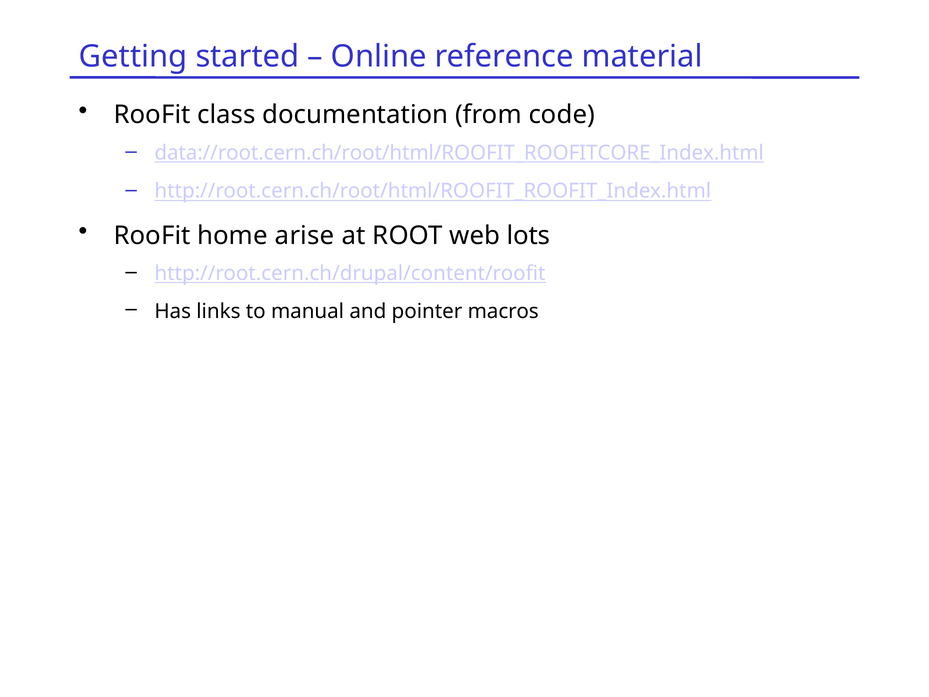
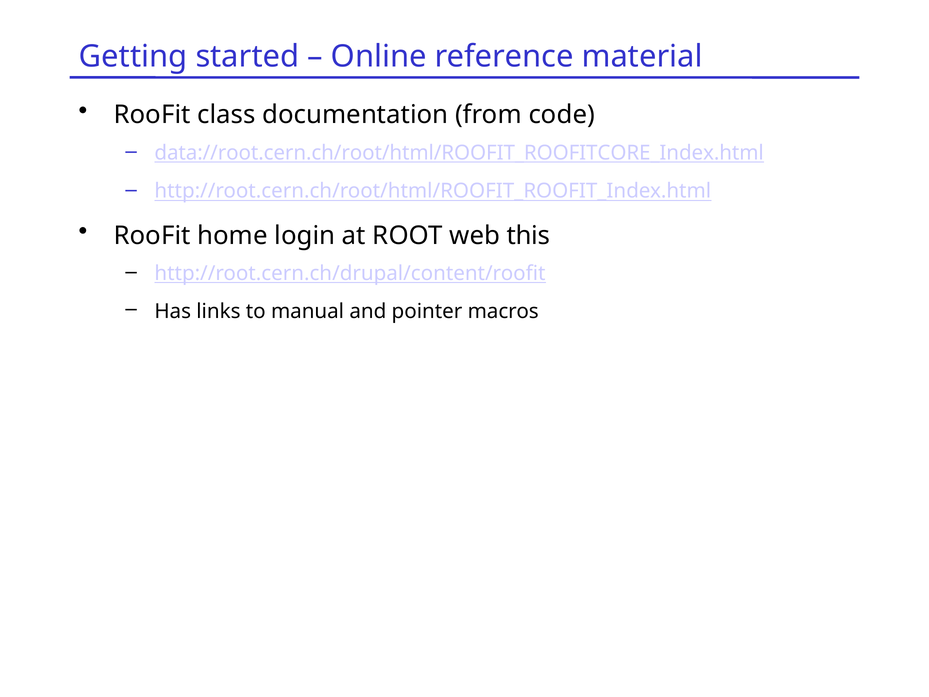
arise: arise -> login
lots: lots -> this
